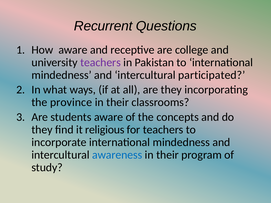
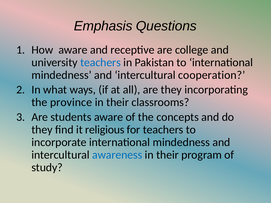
Recurrent: Recurrent -> Emphasis
teachers at (101, 62) colour: purple -> blue
participated: participated -> cooperation
